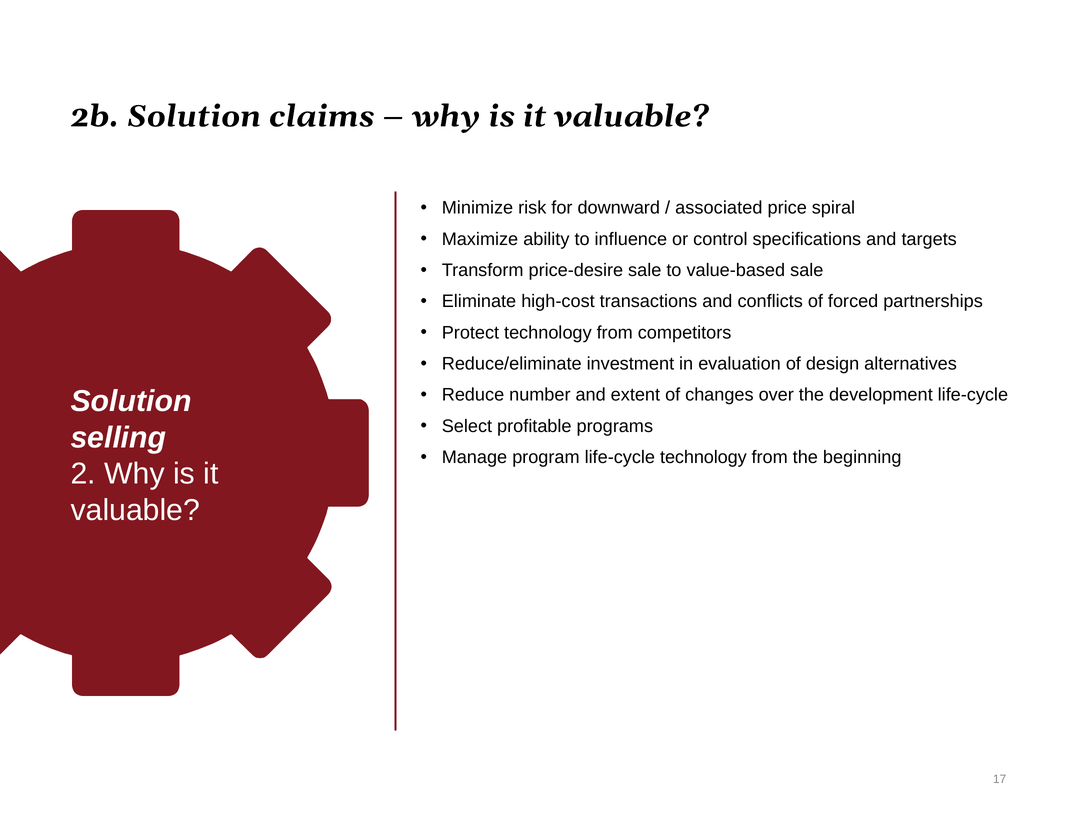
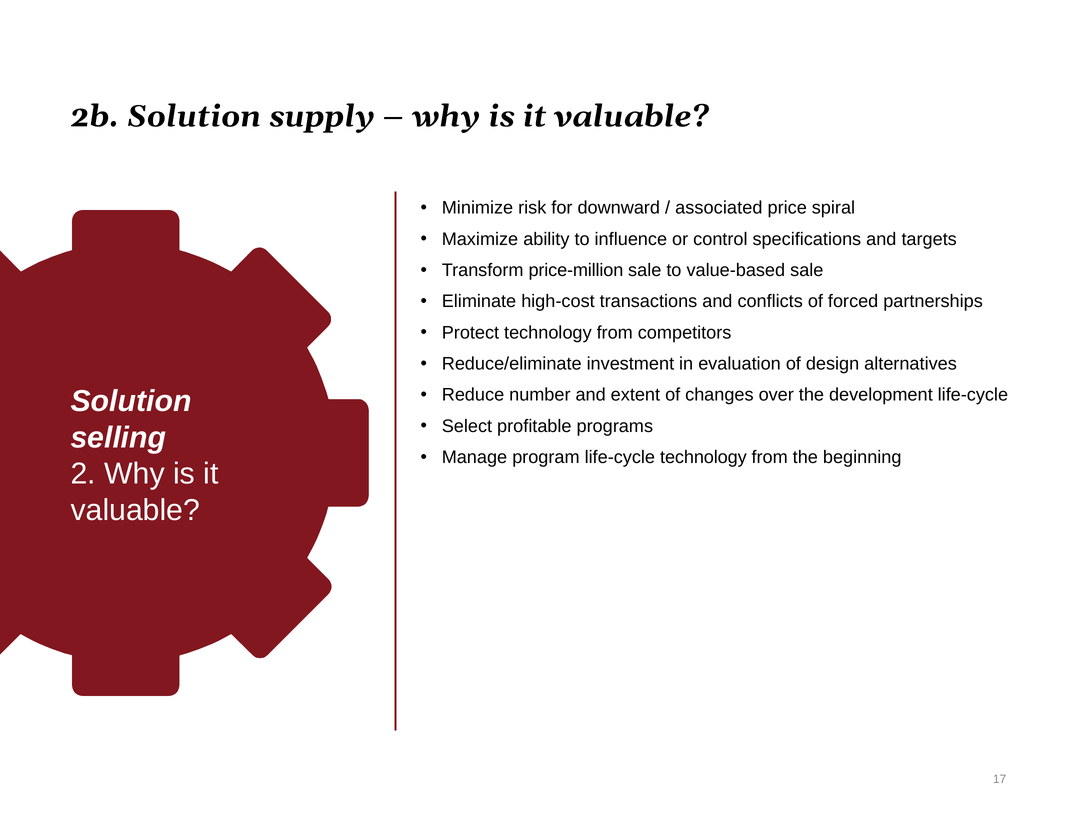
claims: claims -> supply
price-desire: price-desire -> price-million
